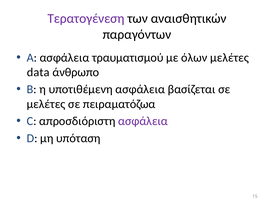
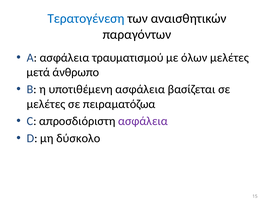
Τερατογένεση colour: purple -> blue
data: data -> μετά
υπόταση: υπόταση -> δύσκολο
